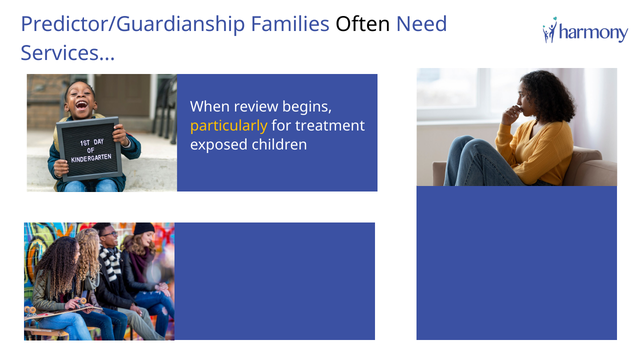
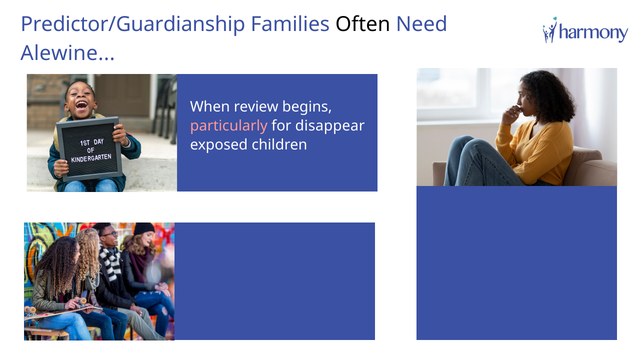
Services: Services -> Alewine
particularly colour: yellow -> pink
treatment: treatment -> disappear
